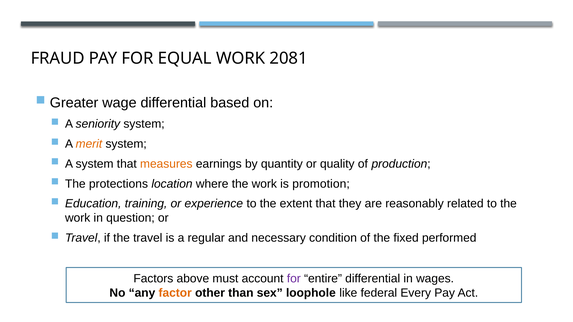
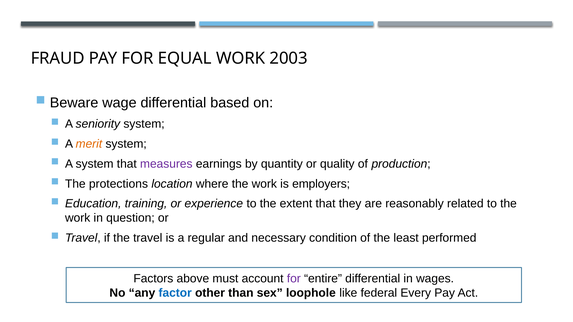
2081: 2081 -> 2003
Greater: Greater -> Beware
measures colour: orange -> purple
promotion: promotion -> employers
fixed: fixed -> least
factor colour: orange -> blue
